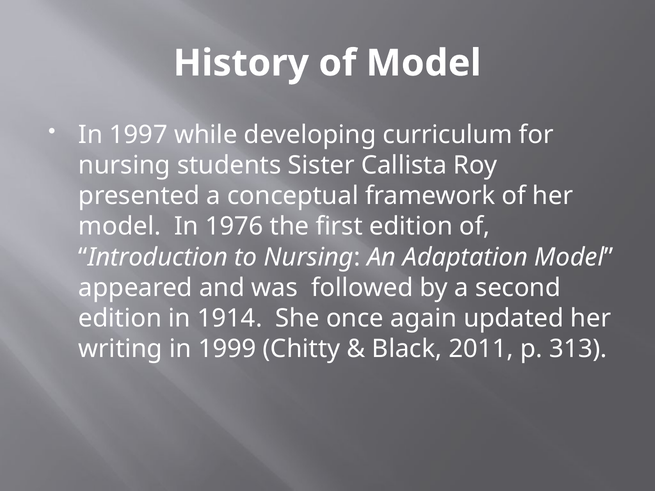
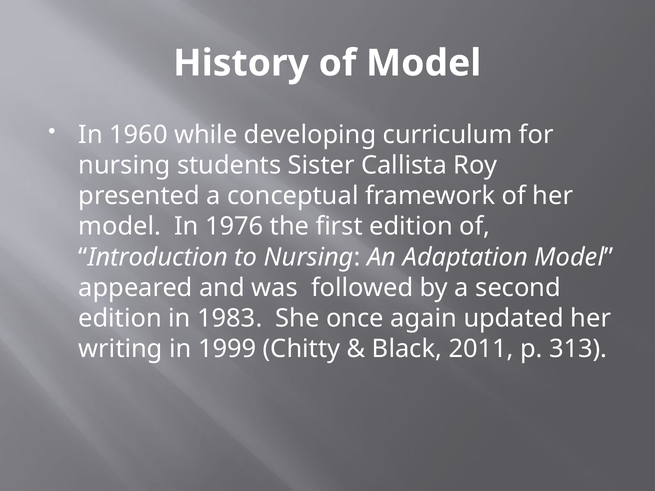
1997: 1997 -> 1960
1914: 1914 -> 1983
